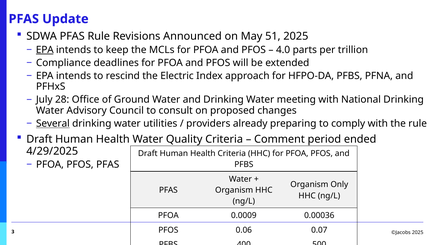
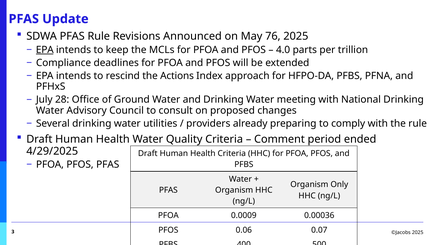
51: 51 -> 76
Electric: Electric -> Actions
Several underline: present -> none
